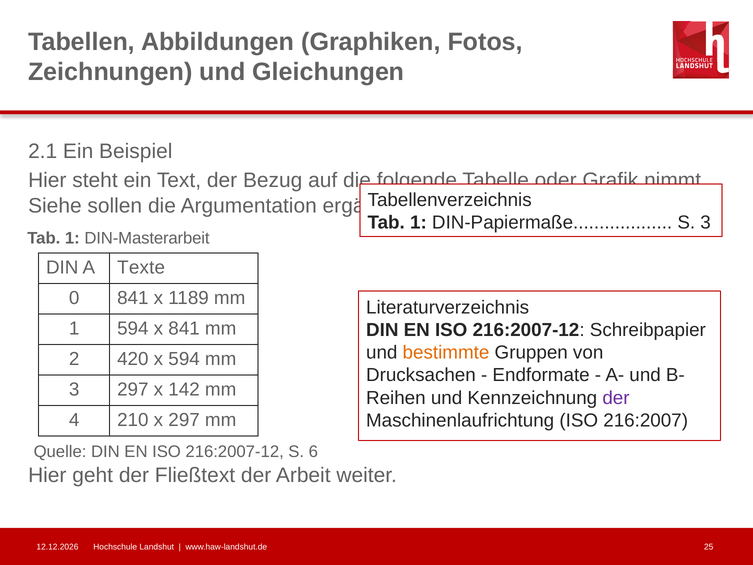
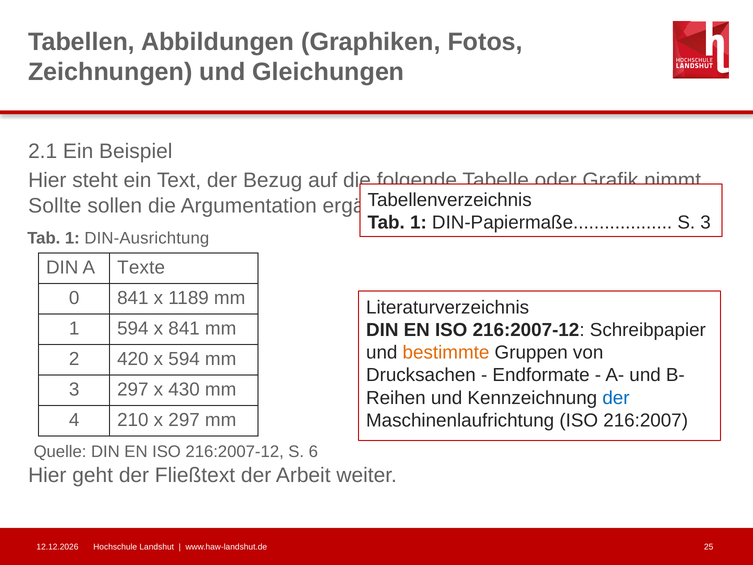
Siehe: Siehe -> Sollte
DIN-Masterarbeit: DIN-Masterarbeit -> DIN-Ausrichtung
142: 142 -> 430
der at (616, 398) colour: purple -> blue
